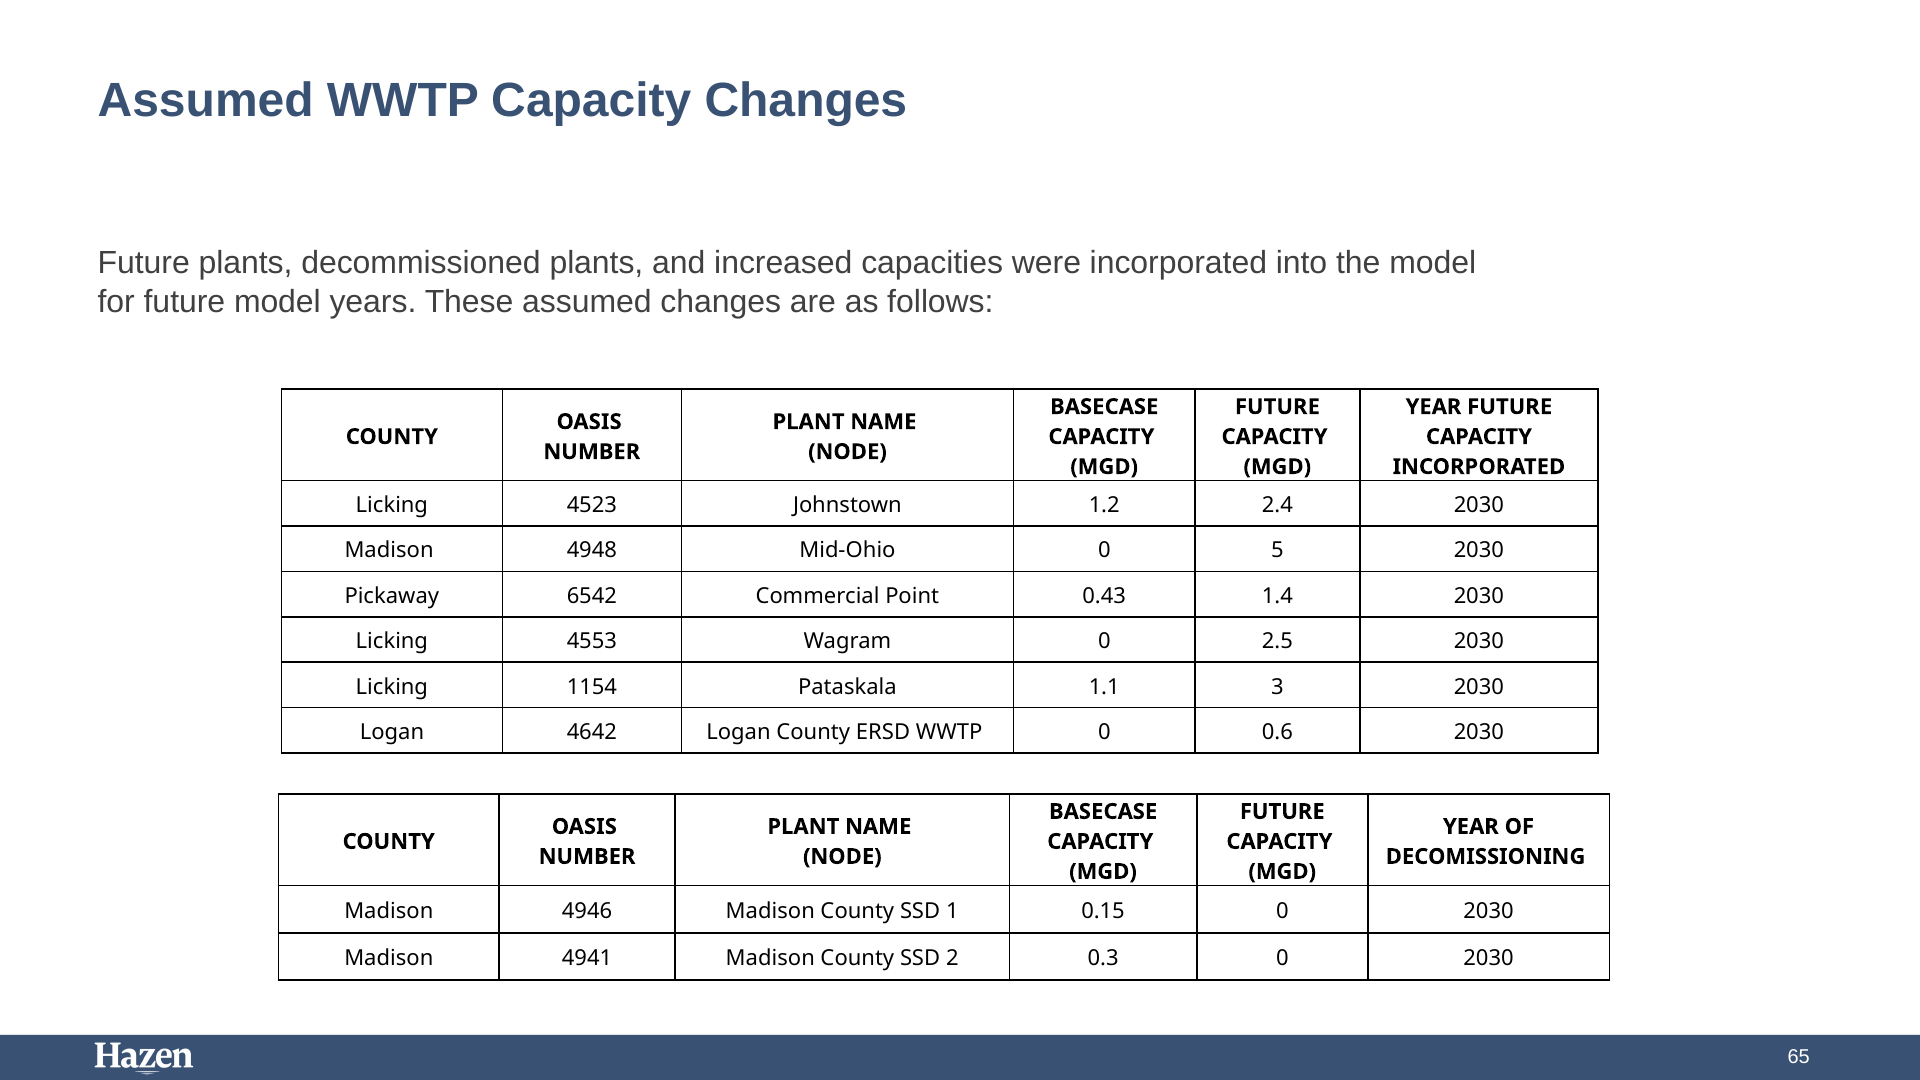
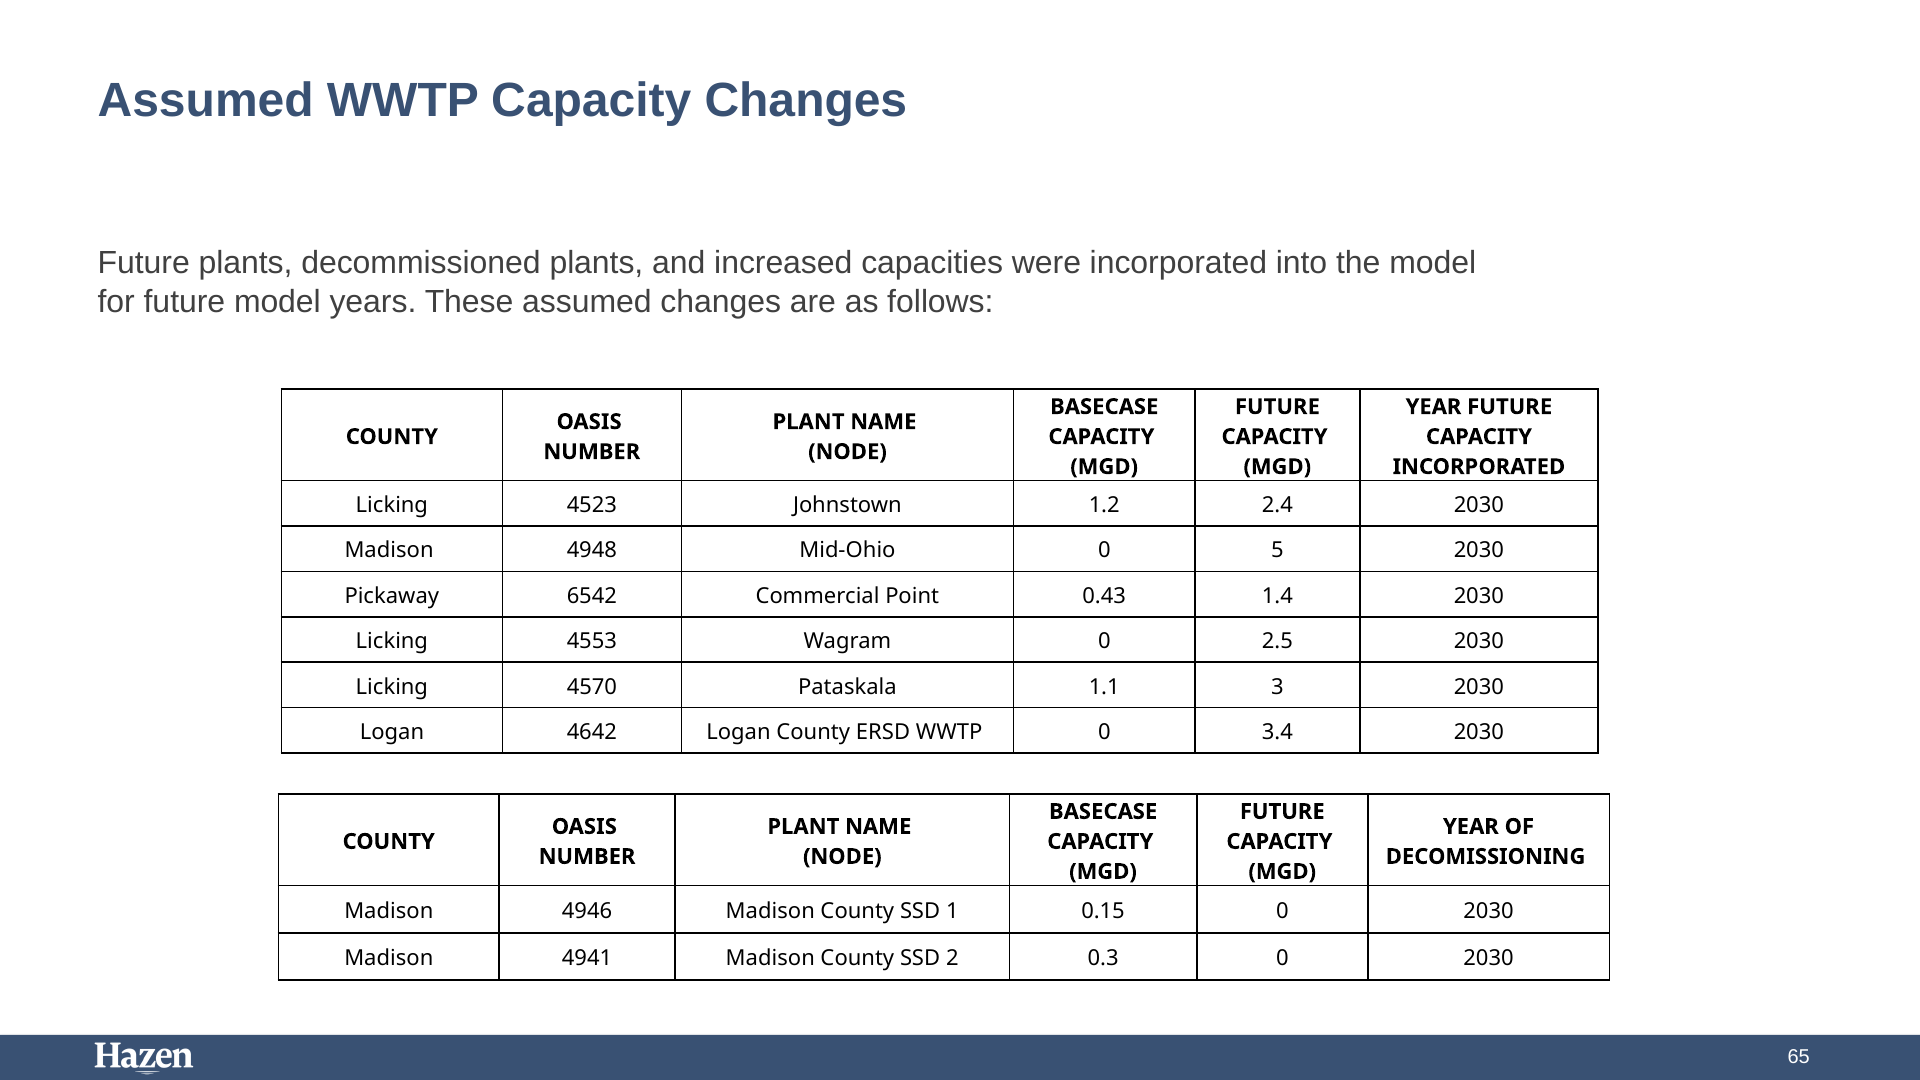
1154: 1154 -> 4570
0.6: 0.6 -> 3.4
